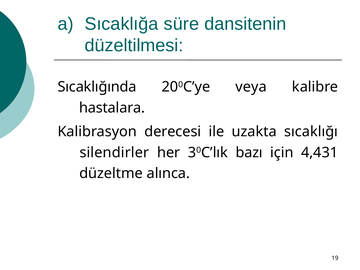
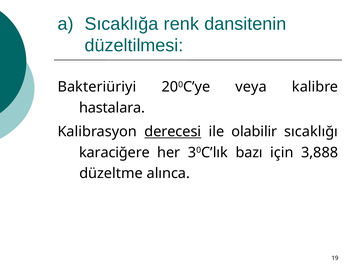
süre: süre -> renk
Sıcaklığında: Sıcaklığında -> Bakteriüriyi
derecesi underline: none -> present
uzakta: uzakta -> olabilir
silendirler: silendirler -> karaciğere
4,431: 4,431 -> 3,888
